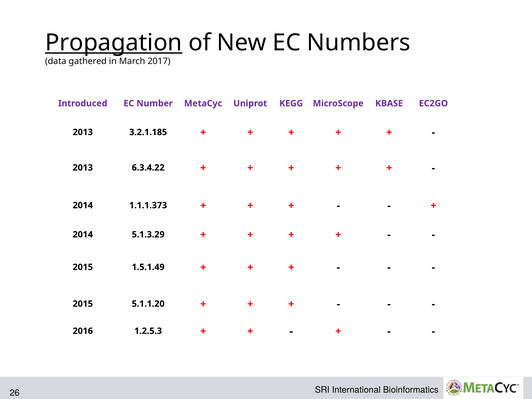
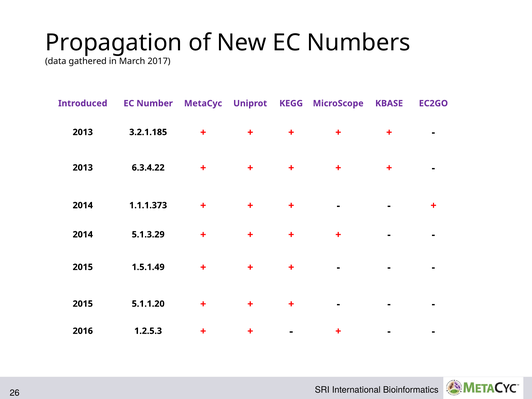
Propagation underline: present -> none
